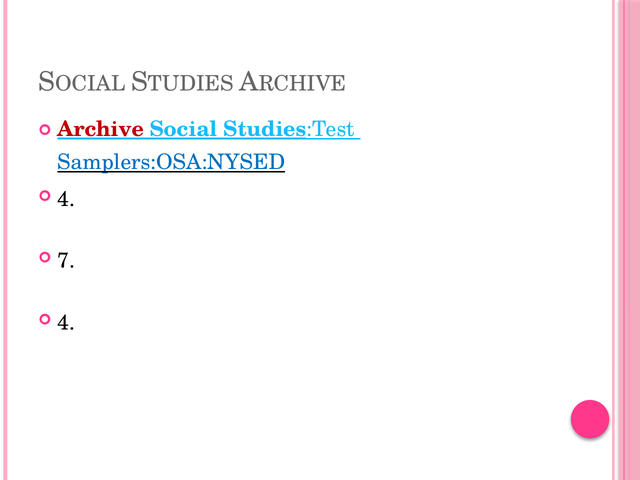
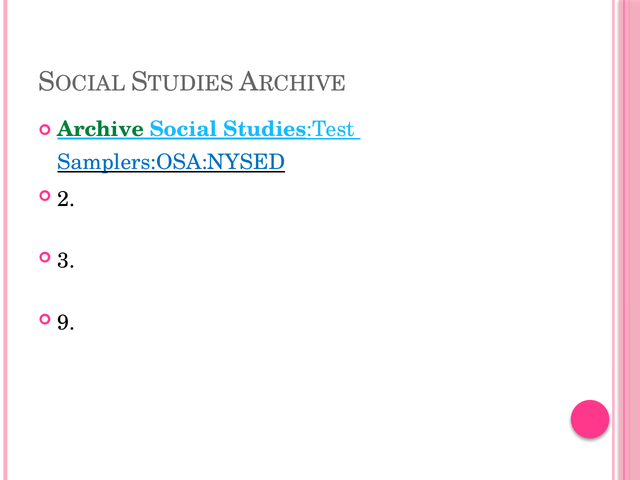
Archive colour: red -> green
4 at (66, 199): 4 -> 2
7: 7 -> 3
4 at (66, 323): 4 -> 9
